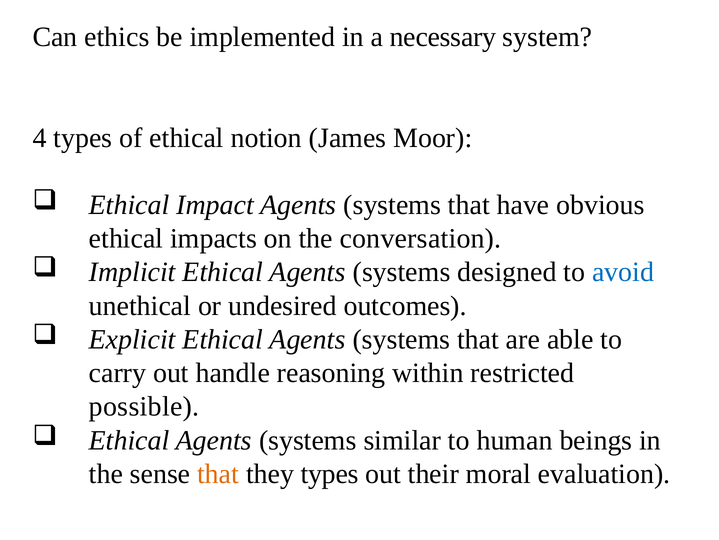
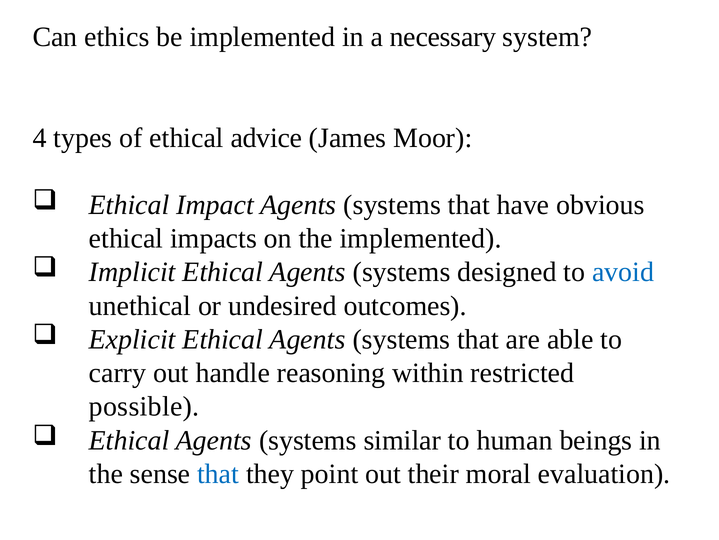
notion: notion -> advice
the conversation: conversation -> implemented
that at (218, 473) colour: orange -> blue
they types: types -> point
